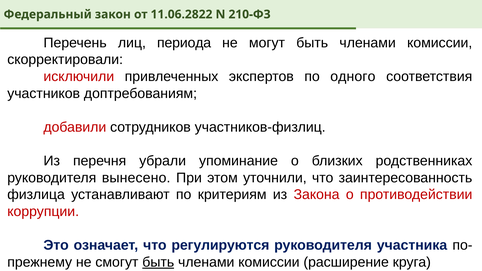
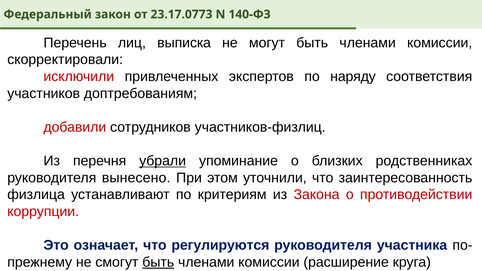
11.06.2822: 11.06.2822 -> 23.17.0773
210-ФЗ: 210-ФЗ -> 140-ФЗ
периода: периода -> выписка
одного: одного -> наряду
убрали underline: none -> present
